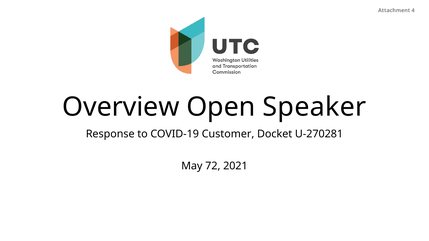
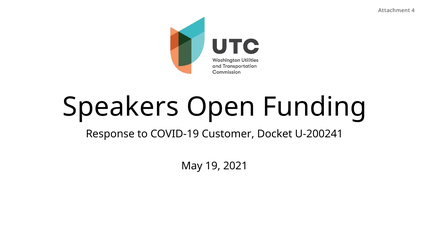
Overview: Overview -> Speakers
Speaker: Speaker -> Funding
U-270281: U-270281 -> U-200241
72: 72 -> 19
